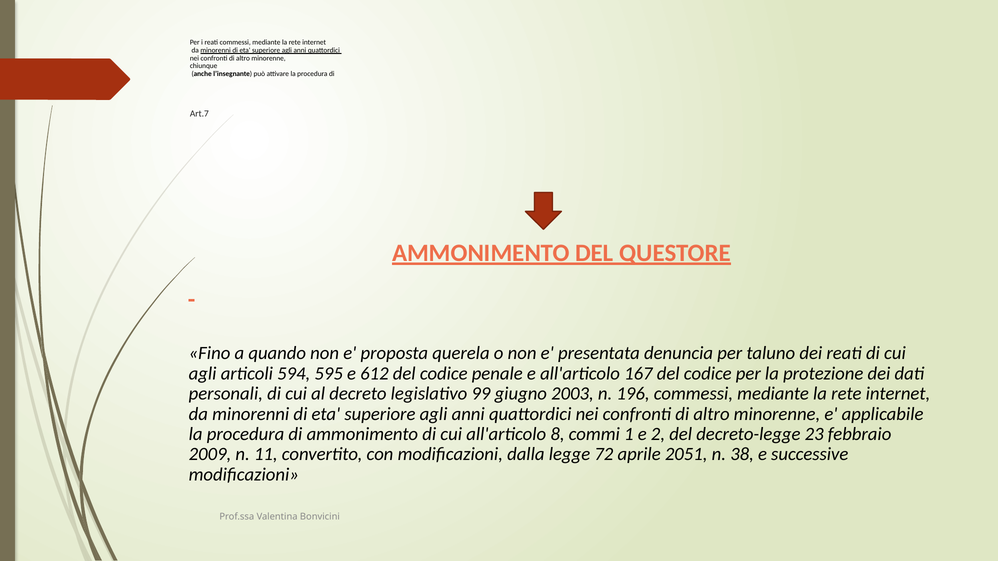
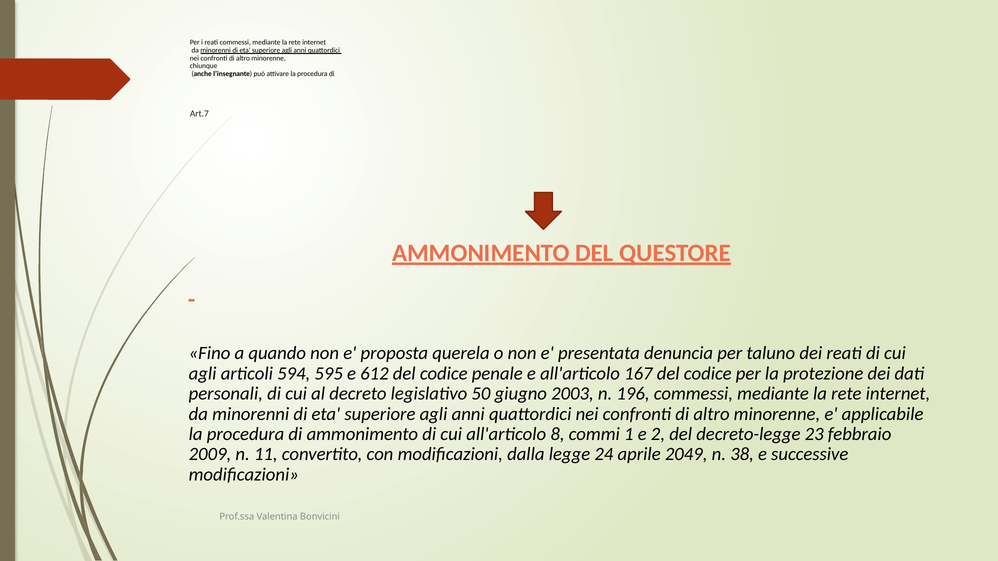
99: 99 -> 50
72: 72 -> 24
2051: 2051 -> 2049
